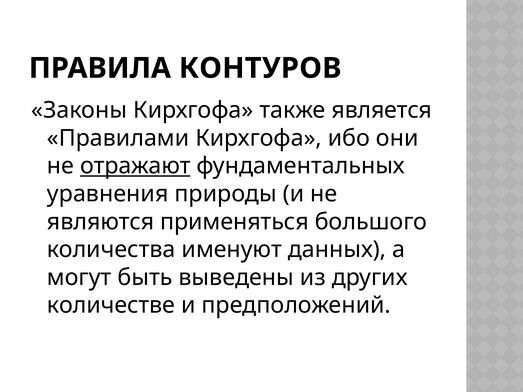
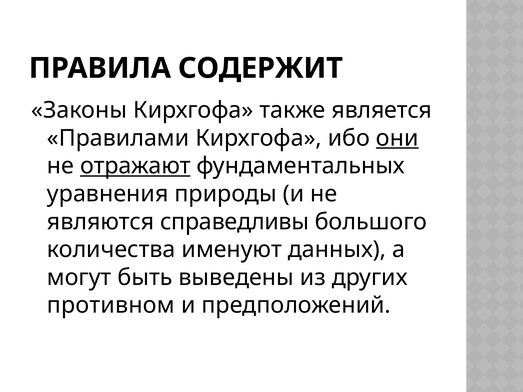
КОНТУРОВ: КОНТУРОВ -> СОДЕРЖИТ
они underline: none -> present
применяться: применяться -> справедливы
количестве: количестве -> противном
